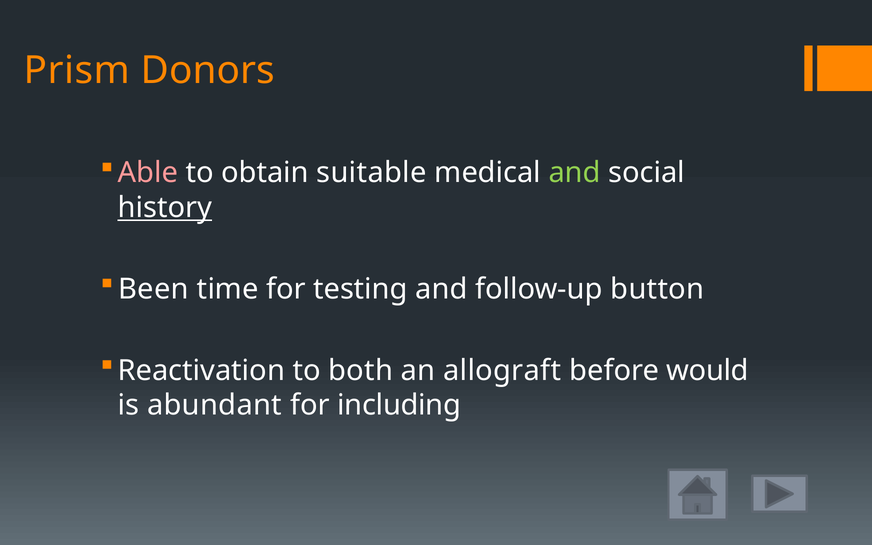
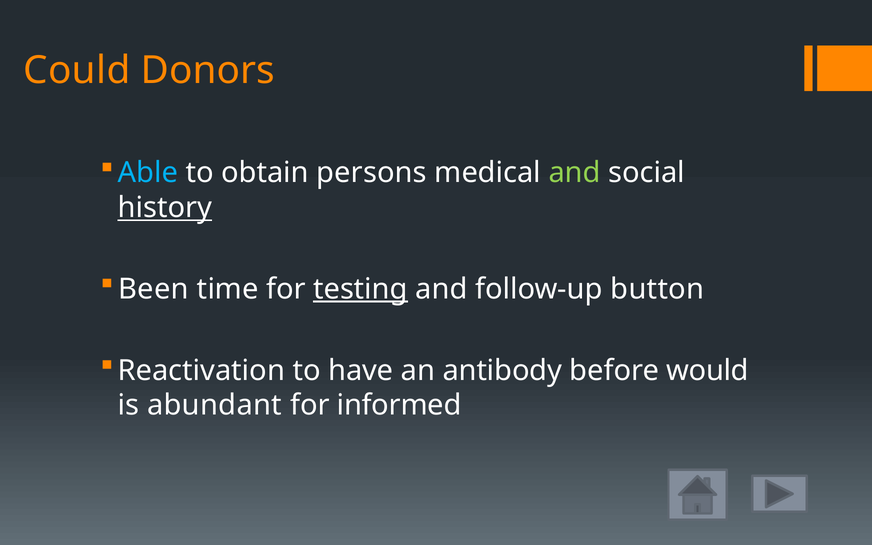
Prism: Prism -> Could
Able colour: pink -> light blue
suitable: suitable -> persons
testing underline: none -> present
both: both -> have
allograft: allograft -> antibody
including: including -> informed
